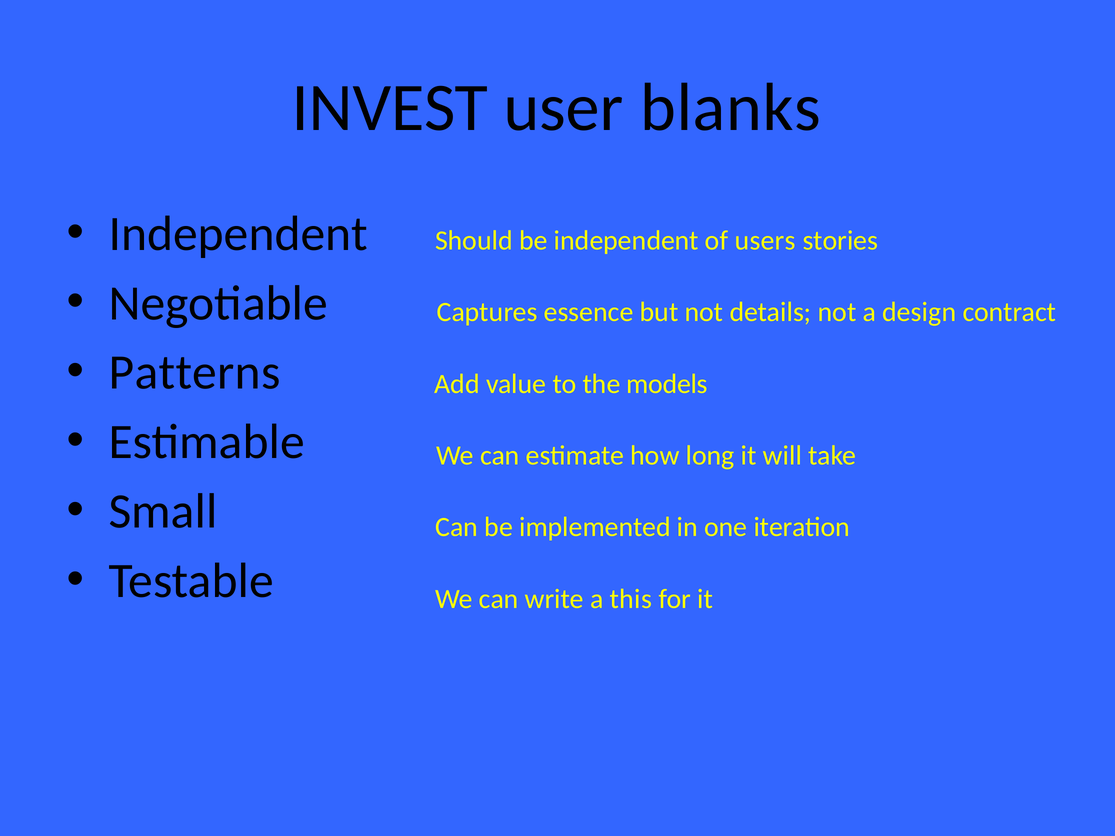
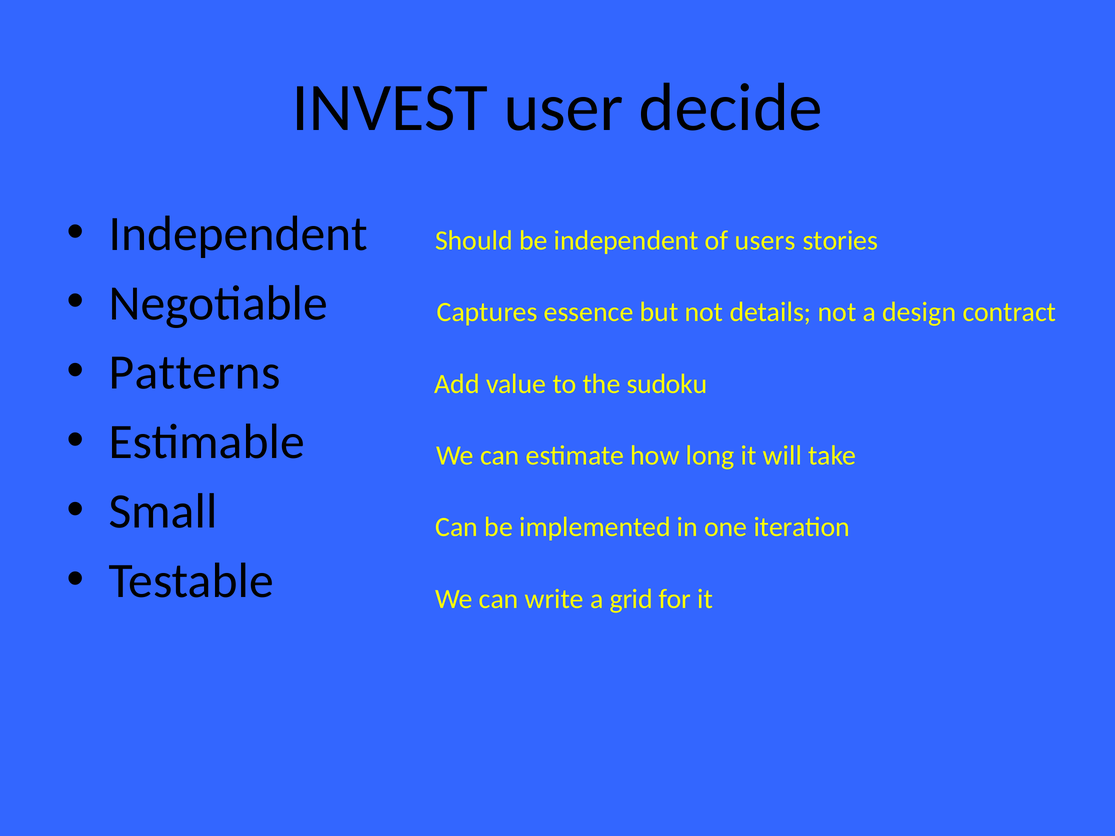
blanks: blanks -> decide
models: models -> sudoku
this: this -> grid
